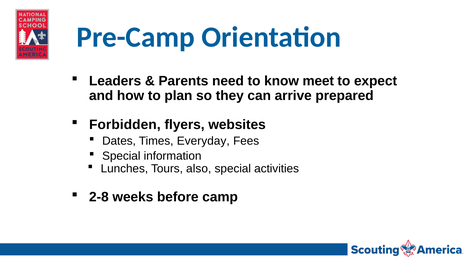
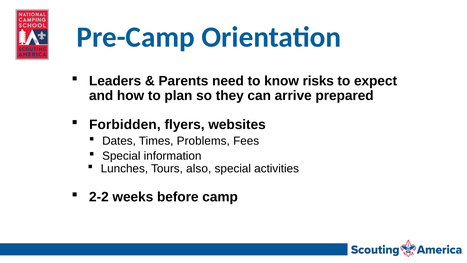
meet: meet -> risks
Everyday: Everyday -> Problems
2-8: 2-8 -> 2-2
